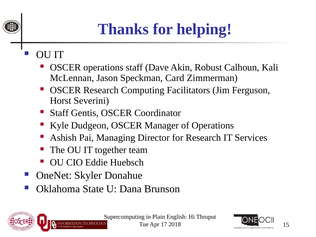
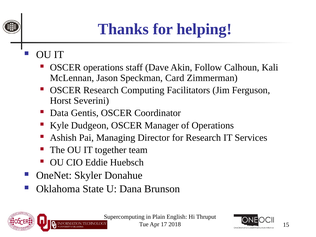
Robust: Robust -> Follow
Staff at (59, 113): Staff -> Data
